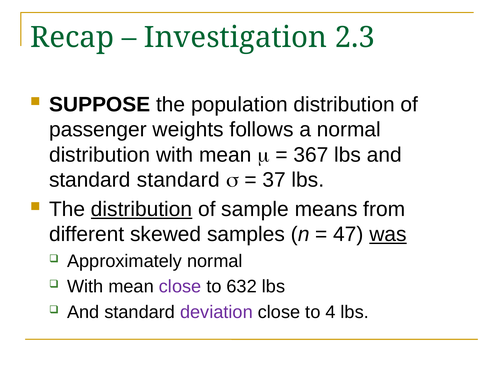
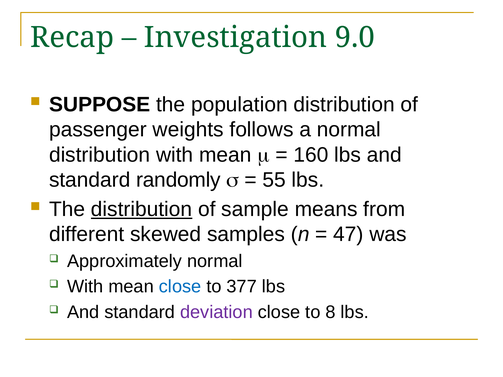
2.3: 2.3 -> 9.0
367: 367 -> 160
standard standard: standard -> randomly
37: 37 -> 55
was underline: present -> none
close at (180, 287) colour: purple -> blue
632: 632 -> 377
4: 4 -> 8
